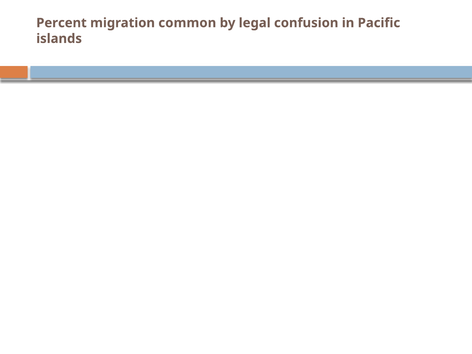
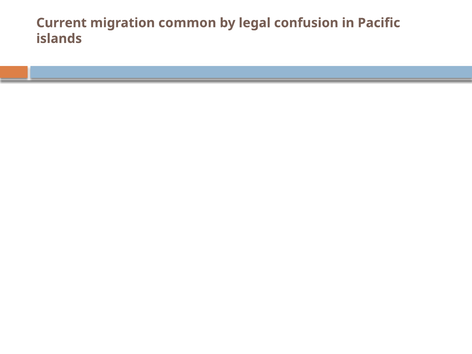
Percent: Percent -> Current
